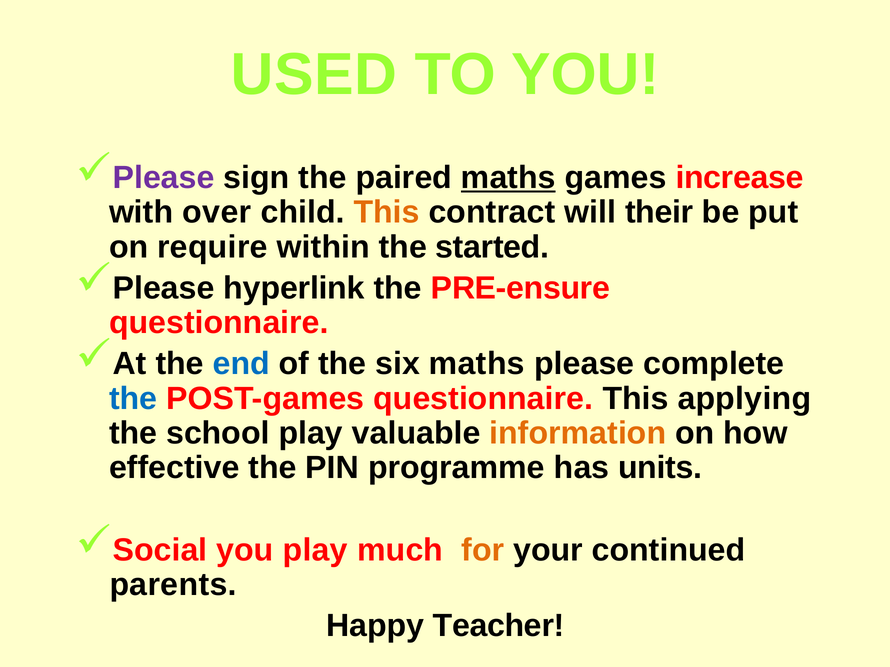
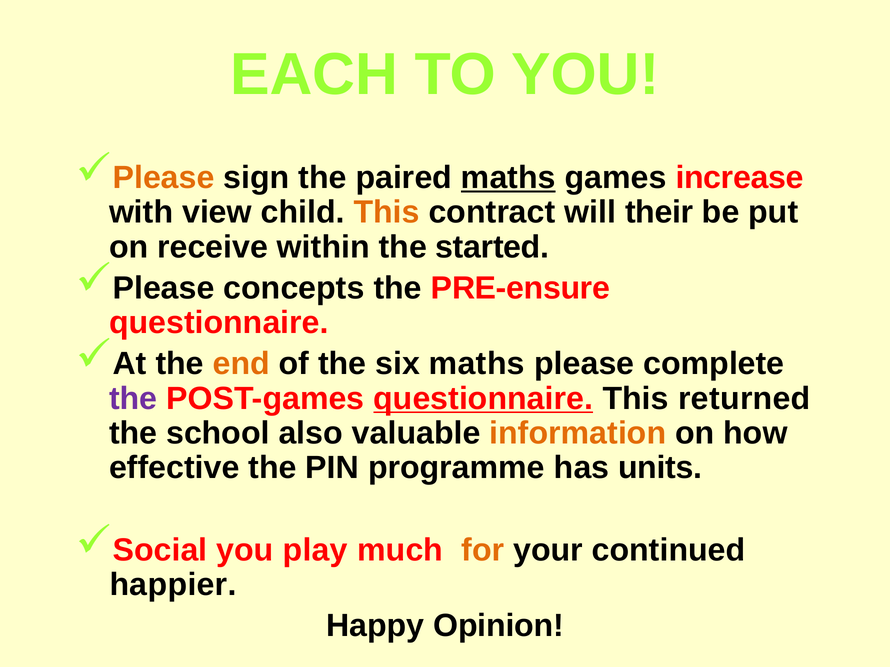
USED: USED -> EACH
Please at (164, 178) colour: purple -> orange
over: over -> view
require: require -> receive
hyperlink: hyperlink -> concepts
end colour: blue -> orange
the at (133, 399) colour: blue -> purple
questionnaire at (483, 399) underline: none -> present
applying: applying -> returned
school play: play -> also
parents: parents -> happier
Teacher: Teacher -> Opinion
